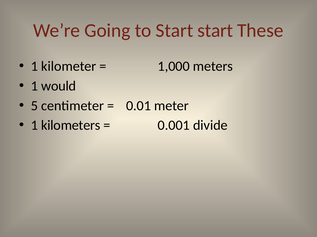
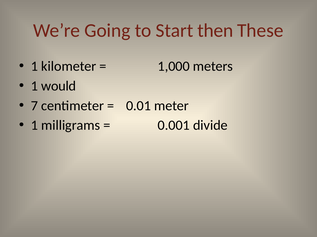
Start start: start -> then
5: 5 -> 7
kilometers: kilometers -> milligrams
